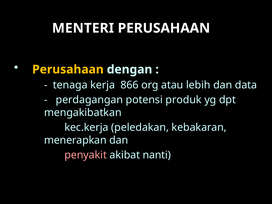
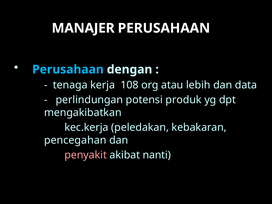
MENTERI: MENTERI -> MANAJER
Perusahaan at (68, 69) colour: yellow -> light blue
866: 866 -> 108
perdagangan: perdagangan -> perlindungan
menerapkan: menerapkan -> pencegahan
